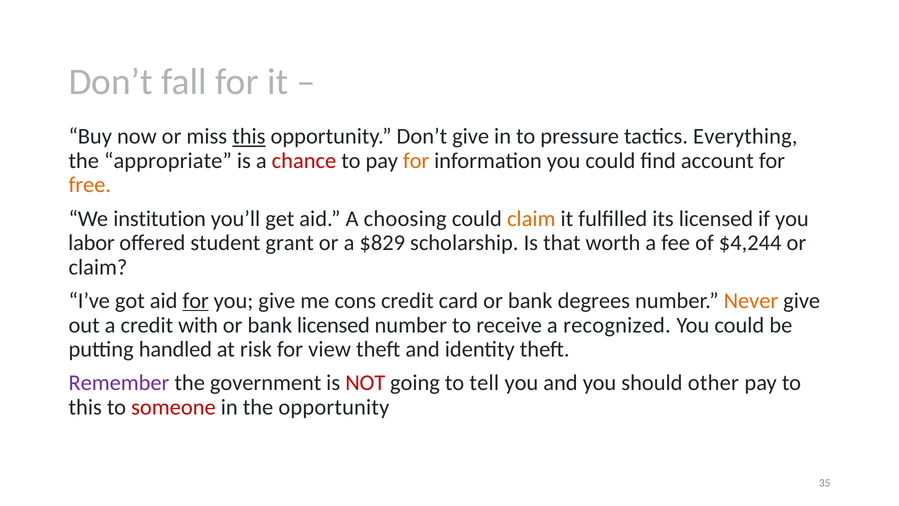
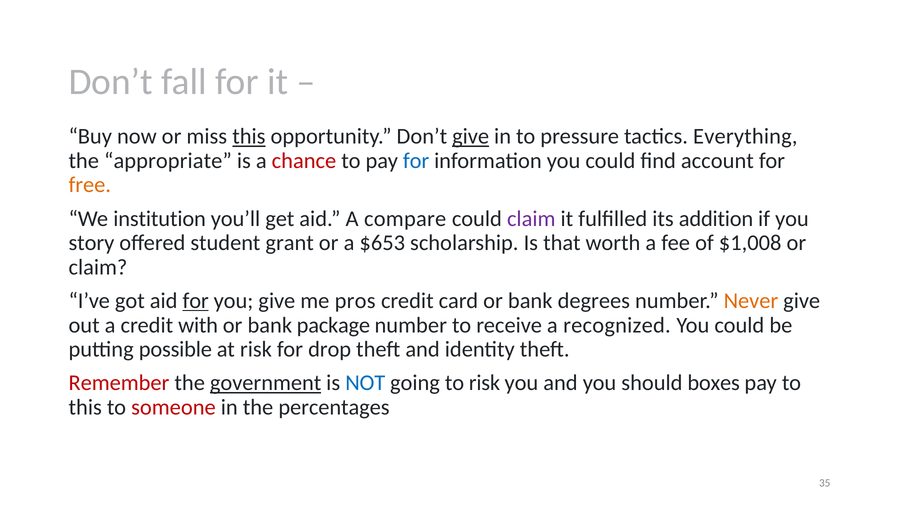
give at (471, 136) underline: none -> present
for at (416, 161) colour: orange -> blue
choosing: choosing -> compare
claim at (531, 218) colour: orange -> purple
its licensed: licensed -> addition
labor: labor -> story
$829: $829 -> $653
$4,244: $4,244 -> $1,008
cons: cons -> pros
bank licensed: licensed -> package
handled: handled -> possible
view: view -> drop
Remember colour: purple -> red
government underline: none -> present
NOT colour: red -> blue
to tell: tell -> risk
other: other -> boxes
the opportunity: opportunity -> percentages
